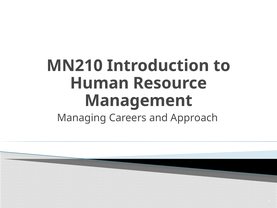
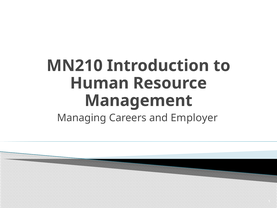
Approach: Approach -> Employer
